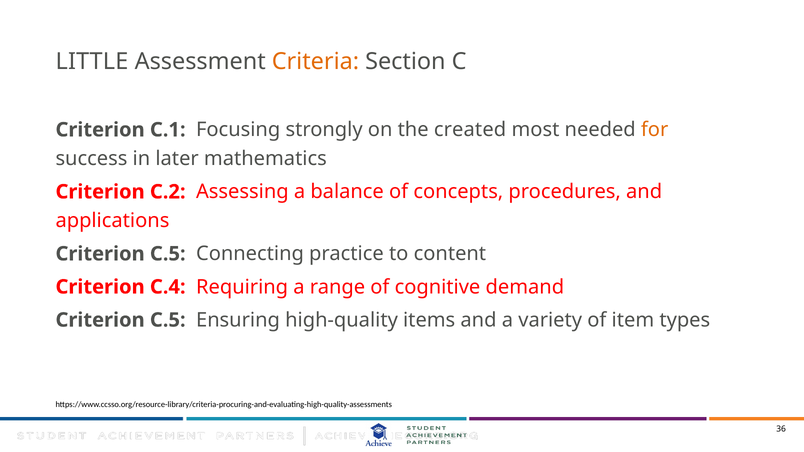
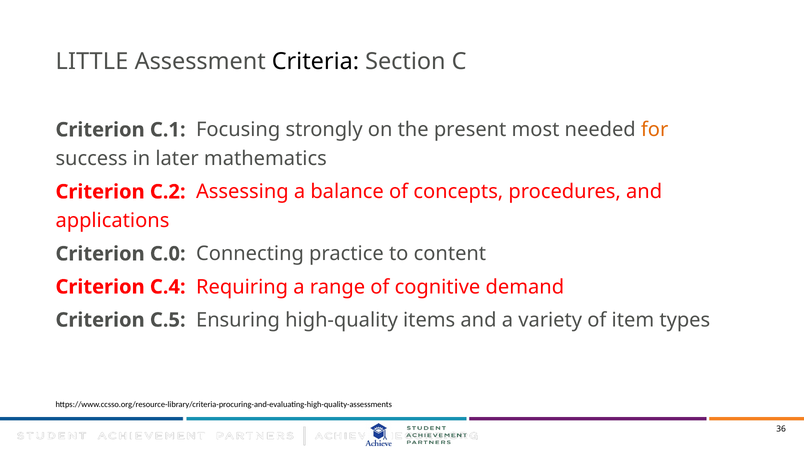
Criteria colour: orange -> black
created: created -> present
C.5 at (168, 254): C.5 -> C.0
